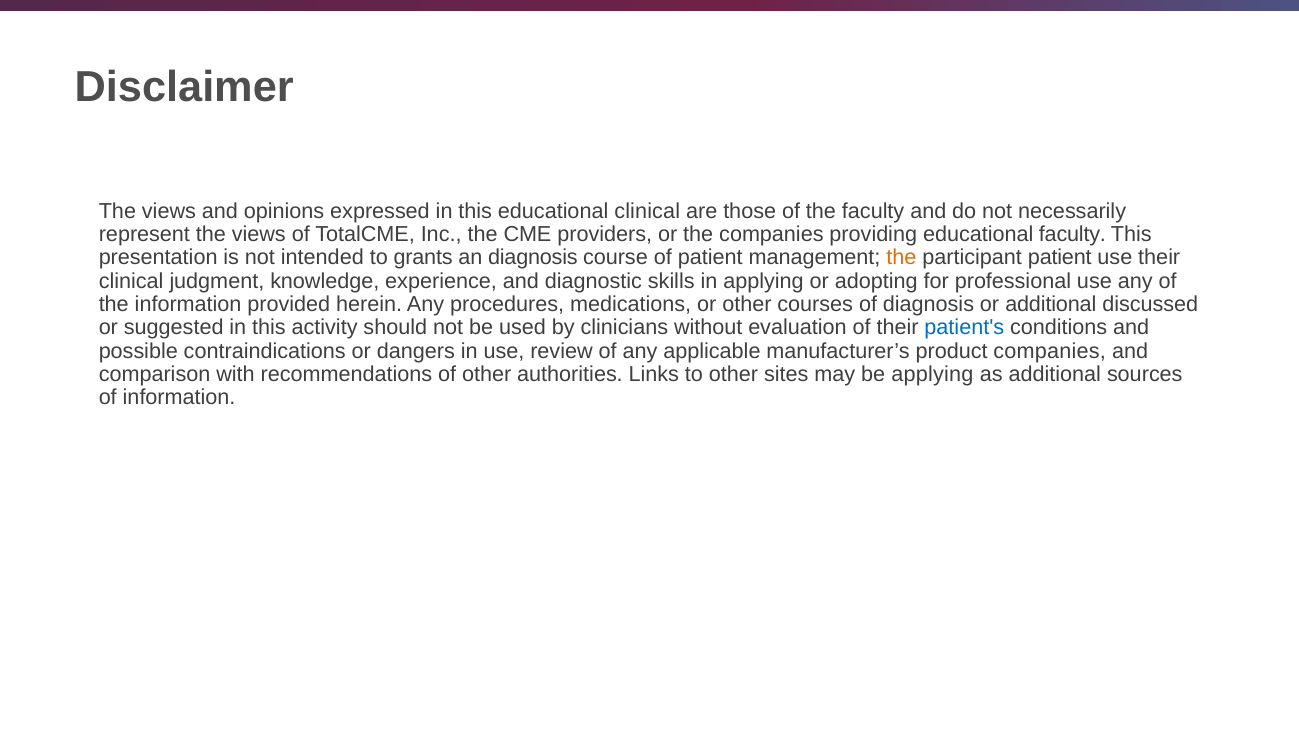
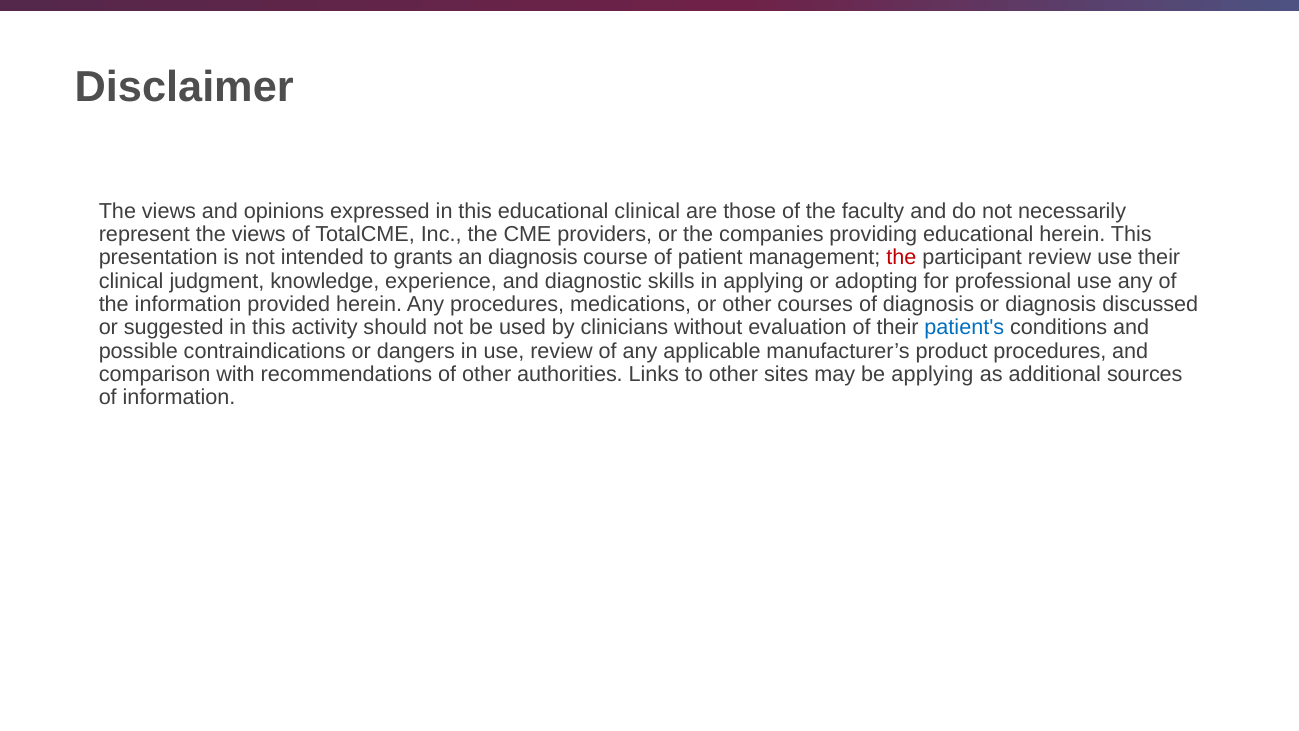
educational faculty: faculty -> herein
the at (901, 257) colour: orange -> red
participant patient: patient -> review
or additional: additional -> diagnosis
product companies: companies -> procedures
